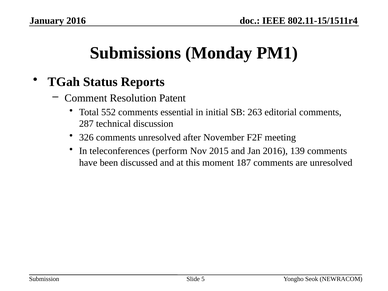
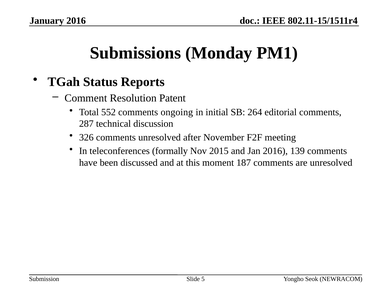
essential: essential -> ongoing
263: 263 -> 264
perform: perform -> formally
